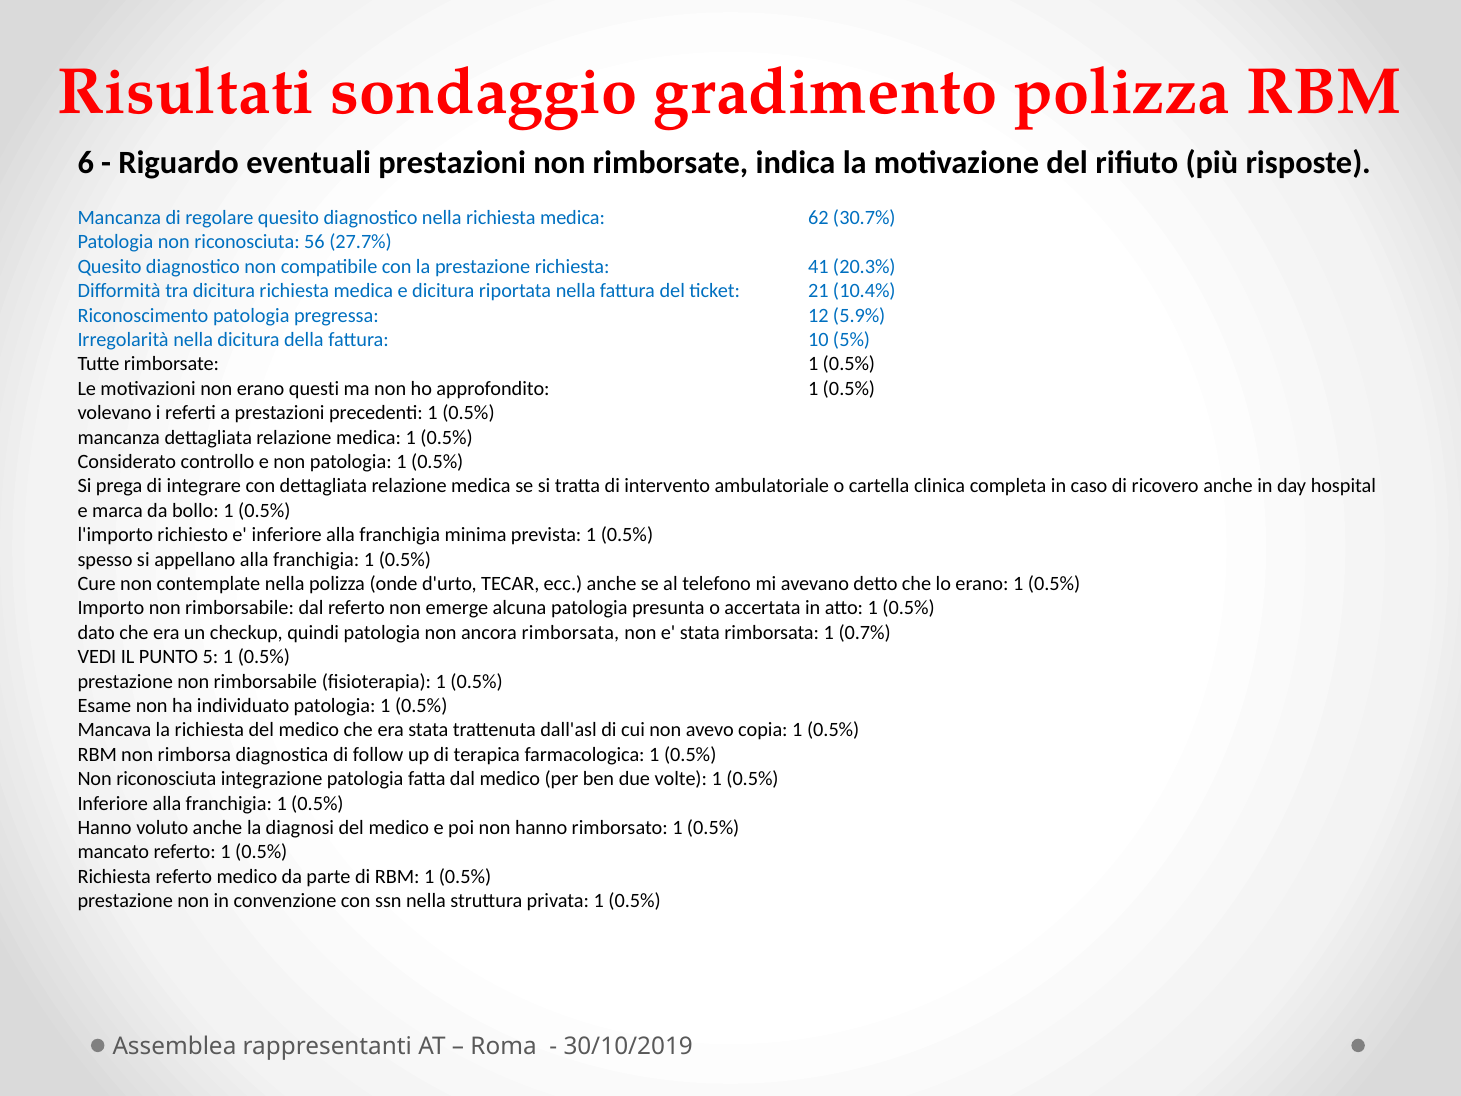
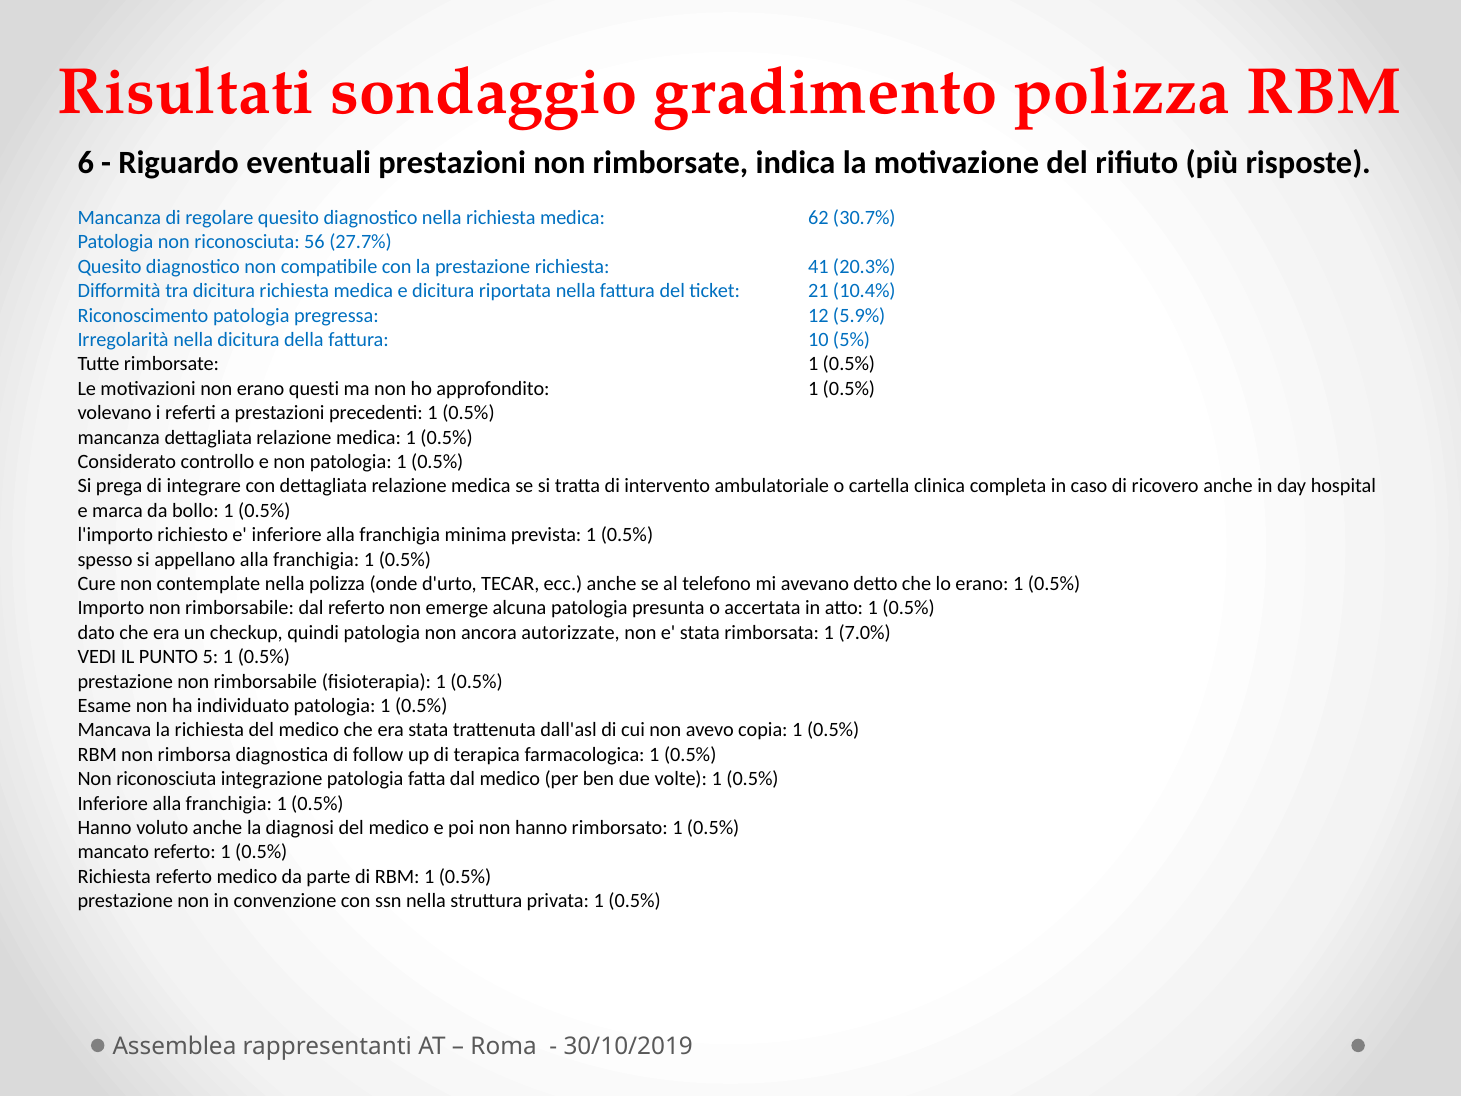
ancora rimborsata: rimborsata -> autorizzate
0.7%: 0.7% -> 7.0%
